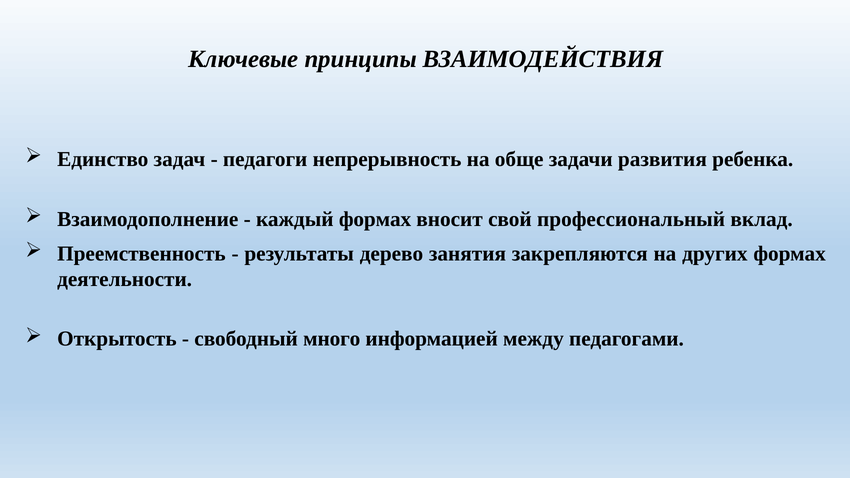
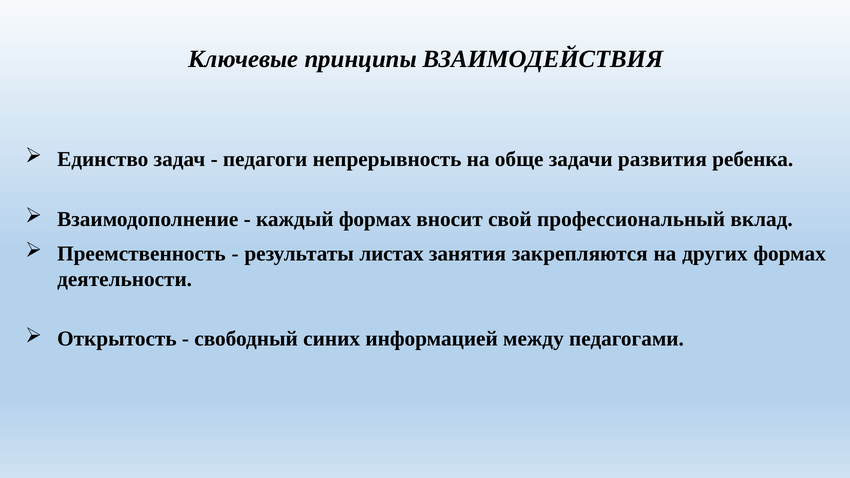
дерево: дерево -> листах
много: много -> синих
